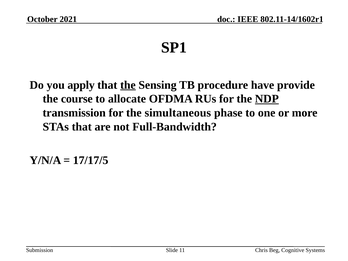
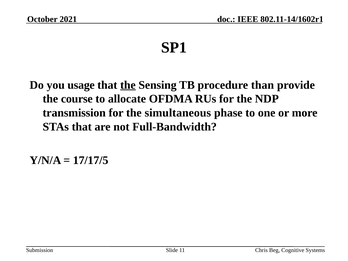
apply: apply -> usage
have: have -> than
NDP underline: present -> none
